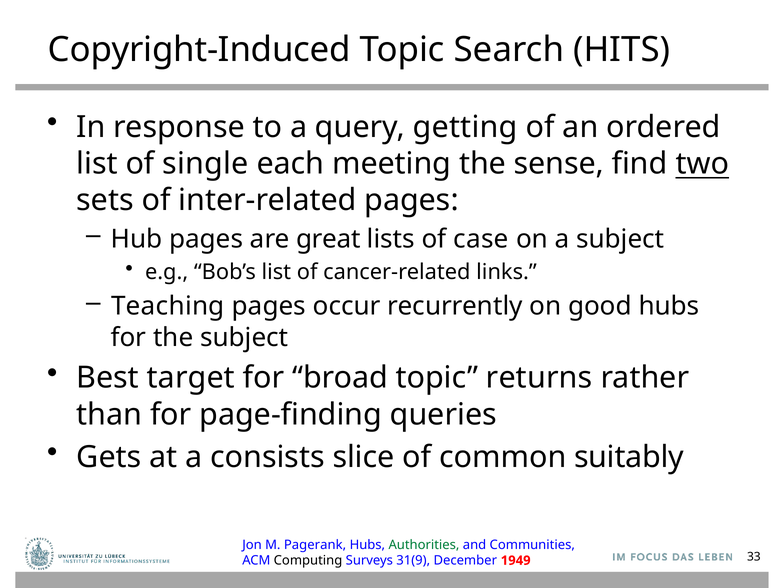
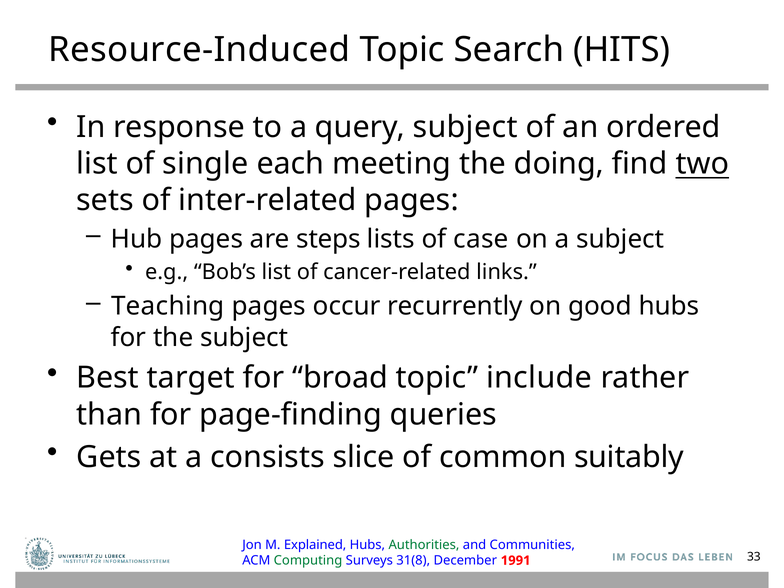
Copyright-Induced: Copyright-Induced -> Resource-Induced
query getting: getting -> subject
sense: sense -> doing
great: great -> steps
returns: returns -> include
Pagerank: Pagerank -> Explained
Computing colour: black -> green
31(9: 31(9 -> 31(8
1949: 1949 -> 1991
